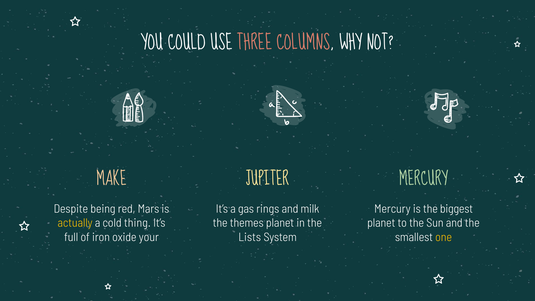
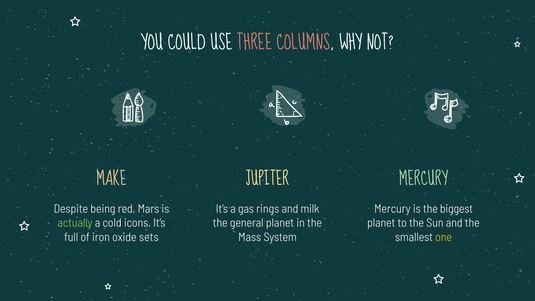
actually colour: yellow -> light green
thing: thing -> icons
themes: themes -> general
your: your -> sets
Lists: Lists -> Mass
